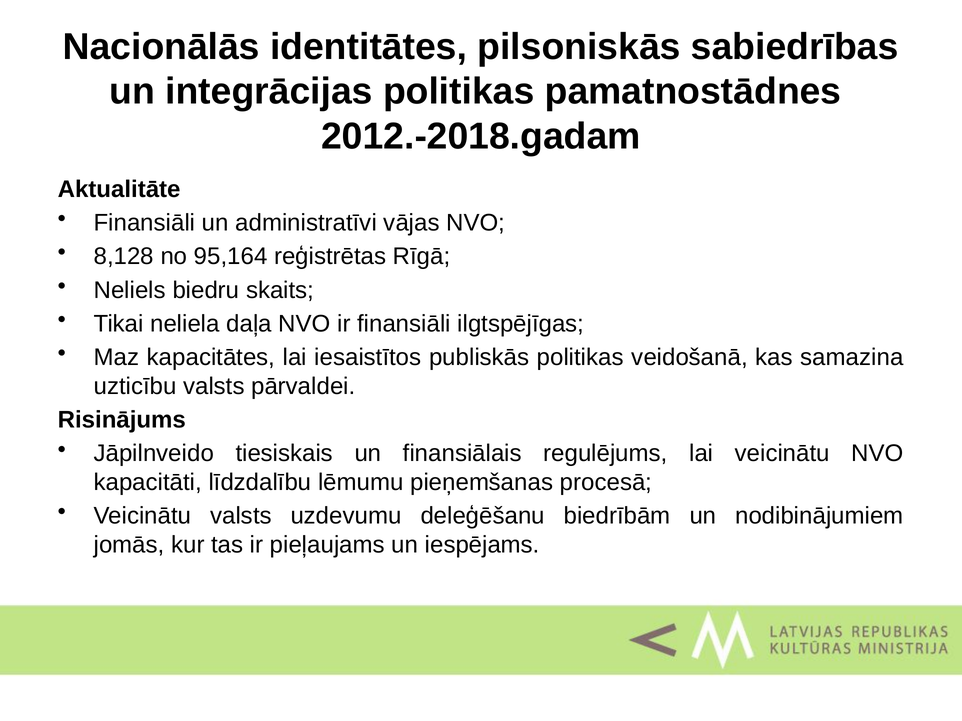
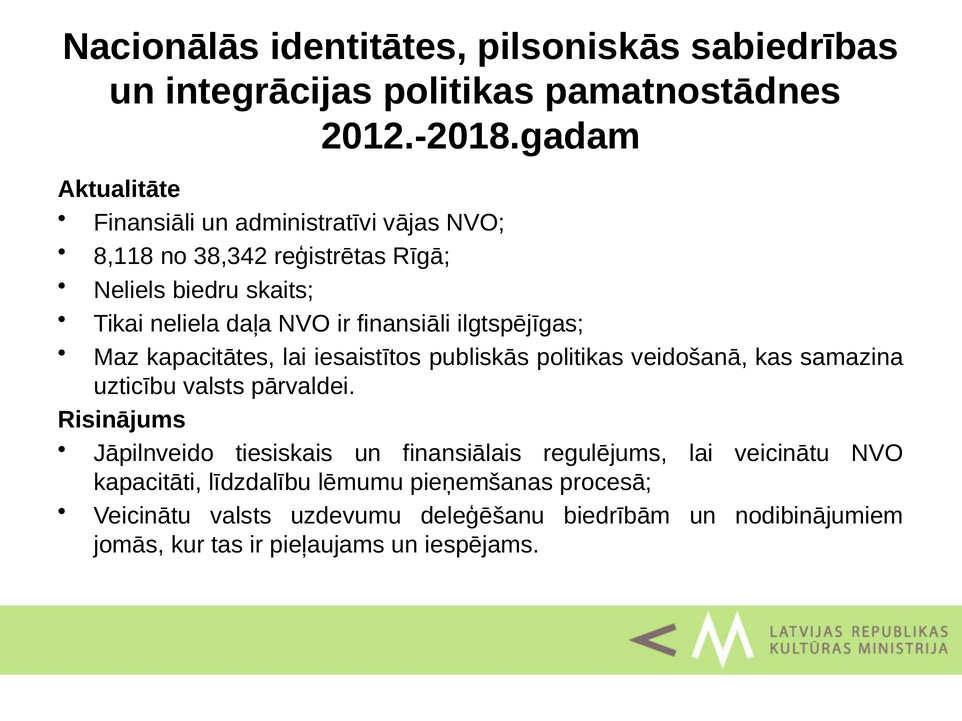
8,128: 8,128 -> 8,118
95,164: 95,164 -> 38,342
